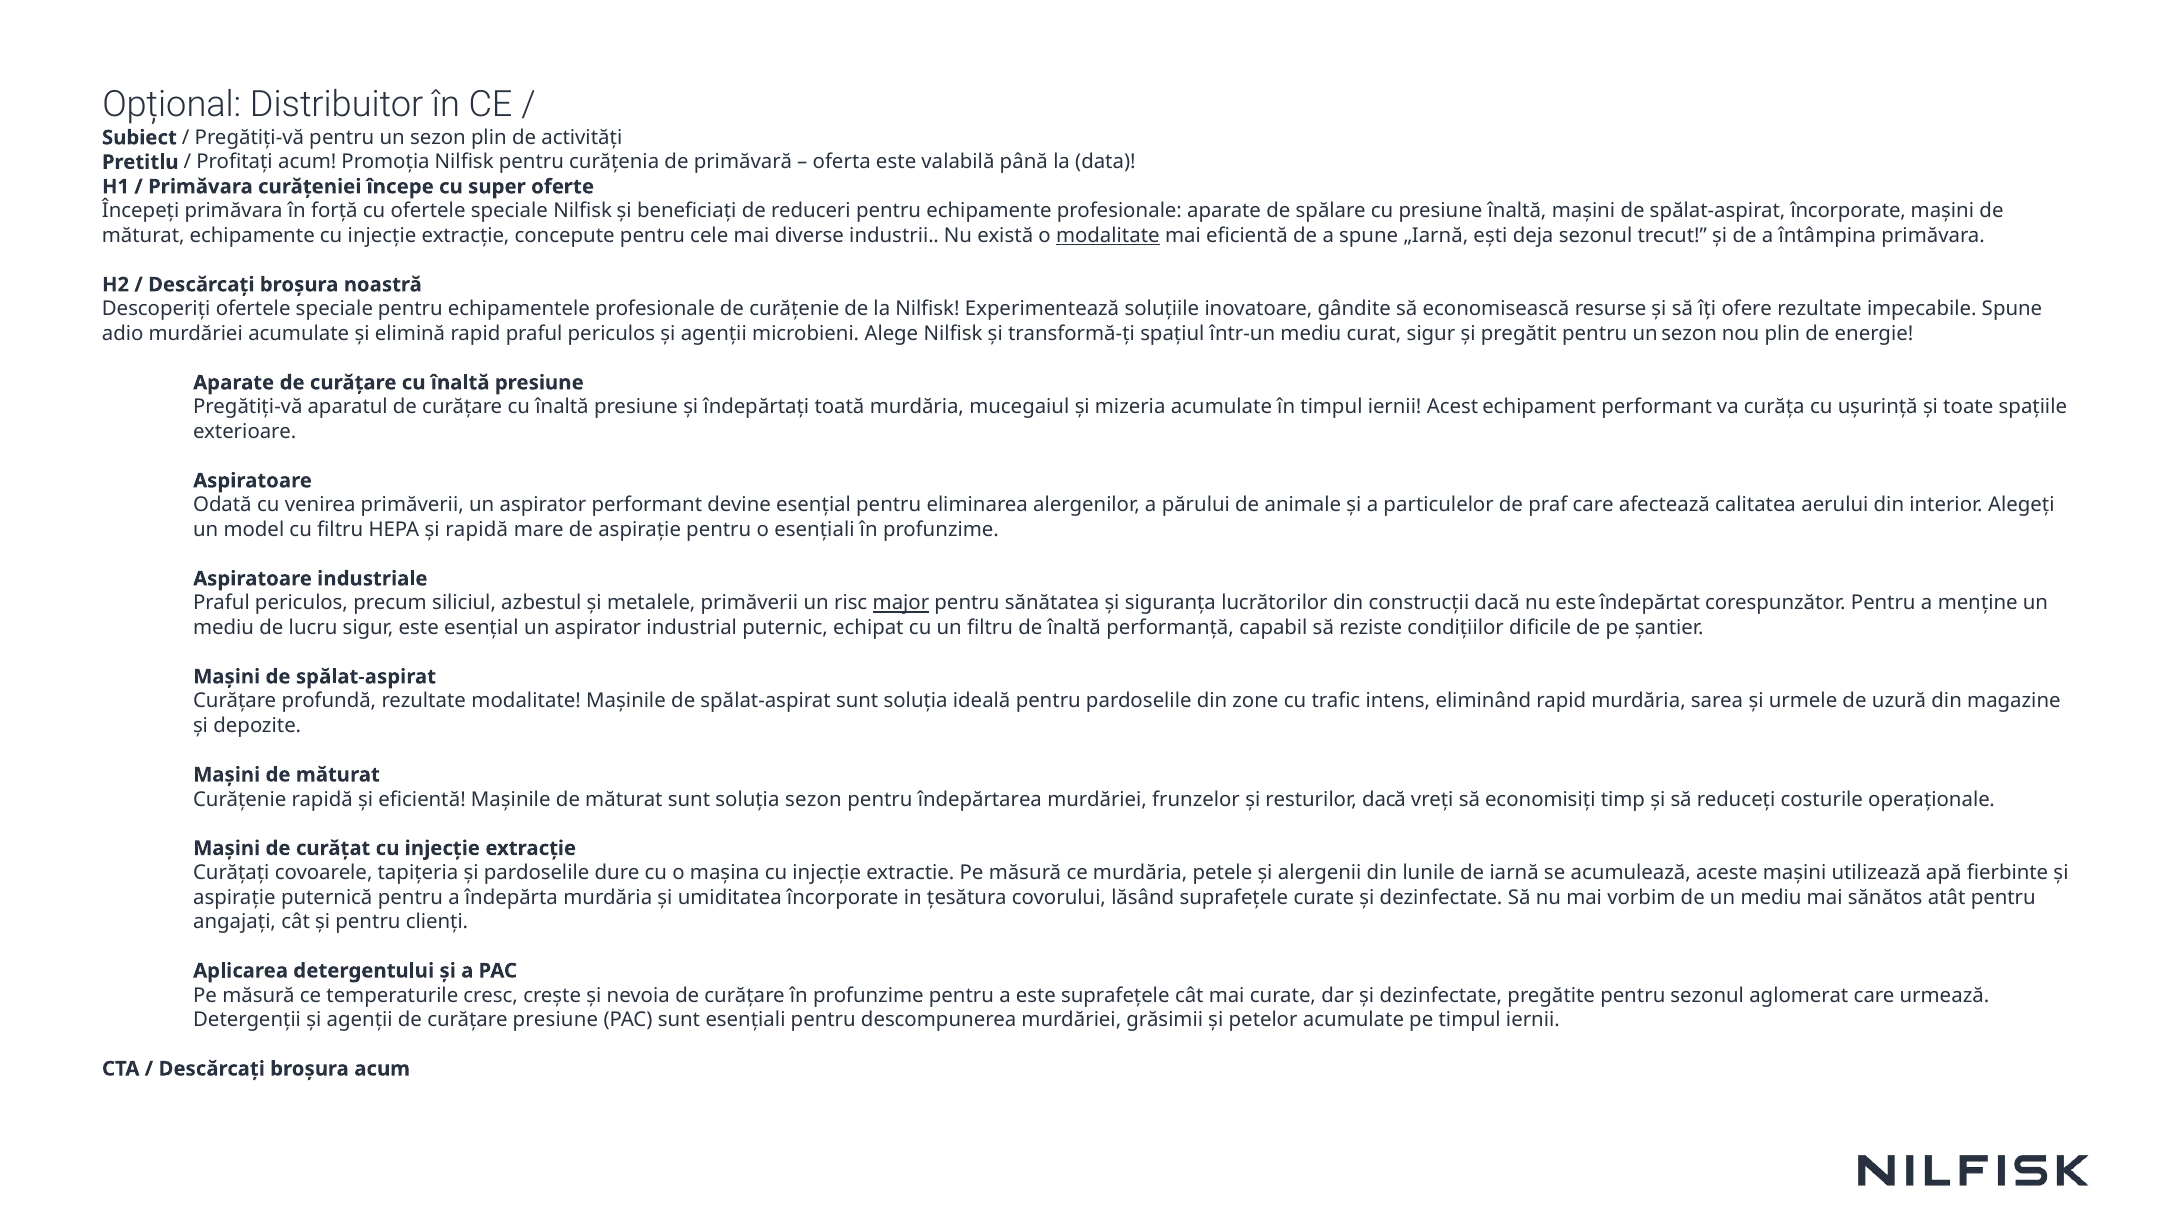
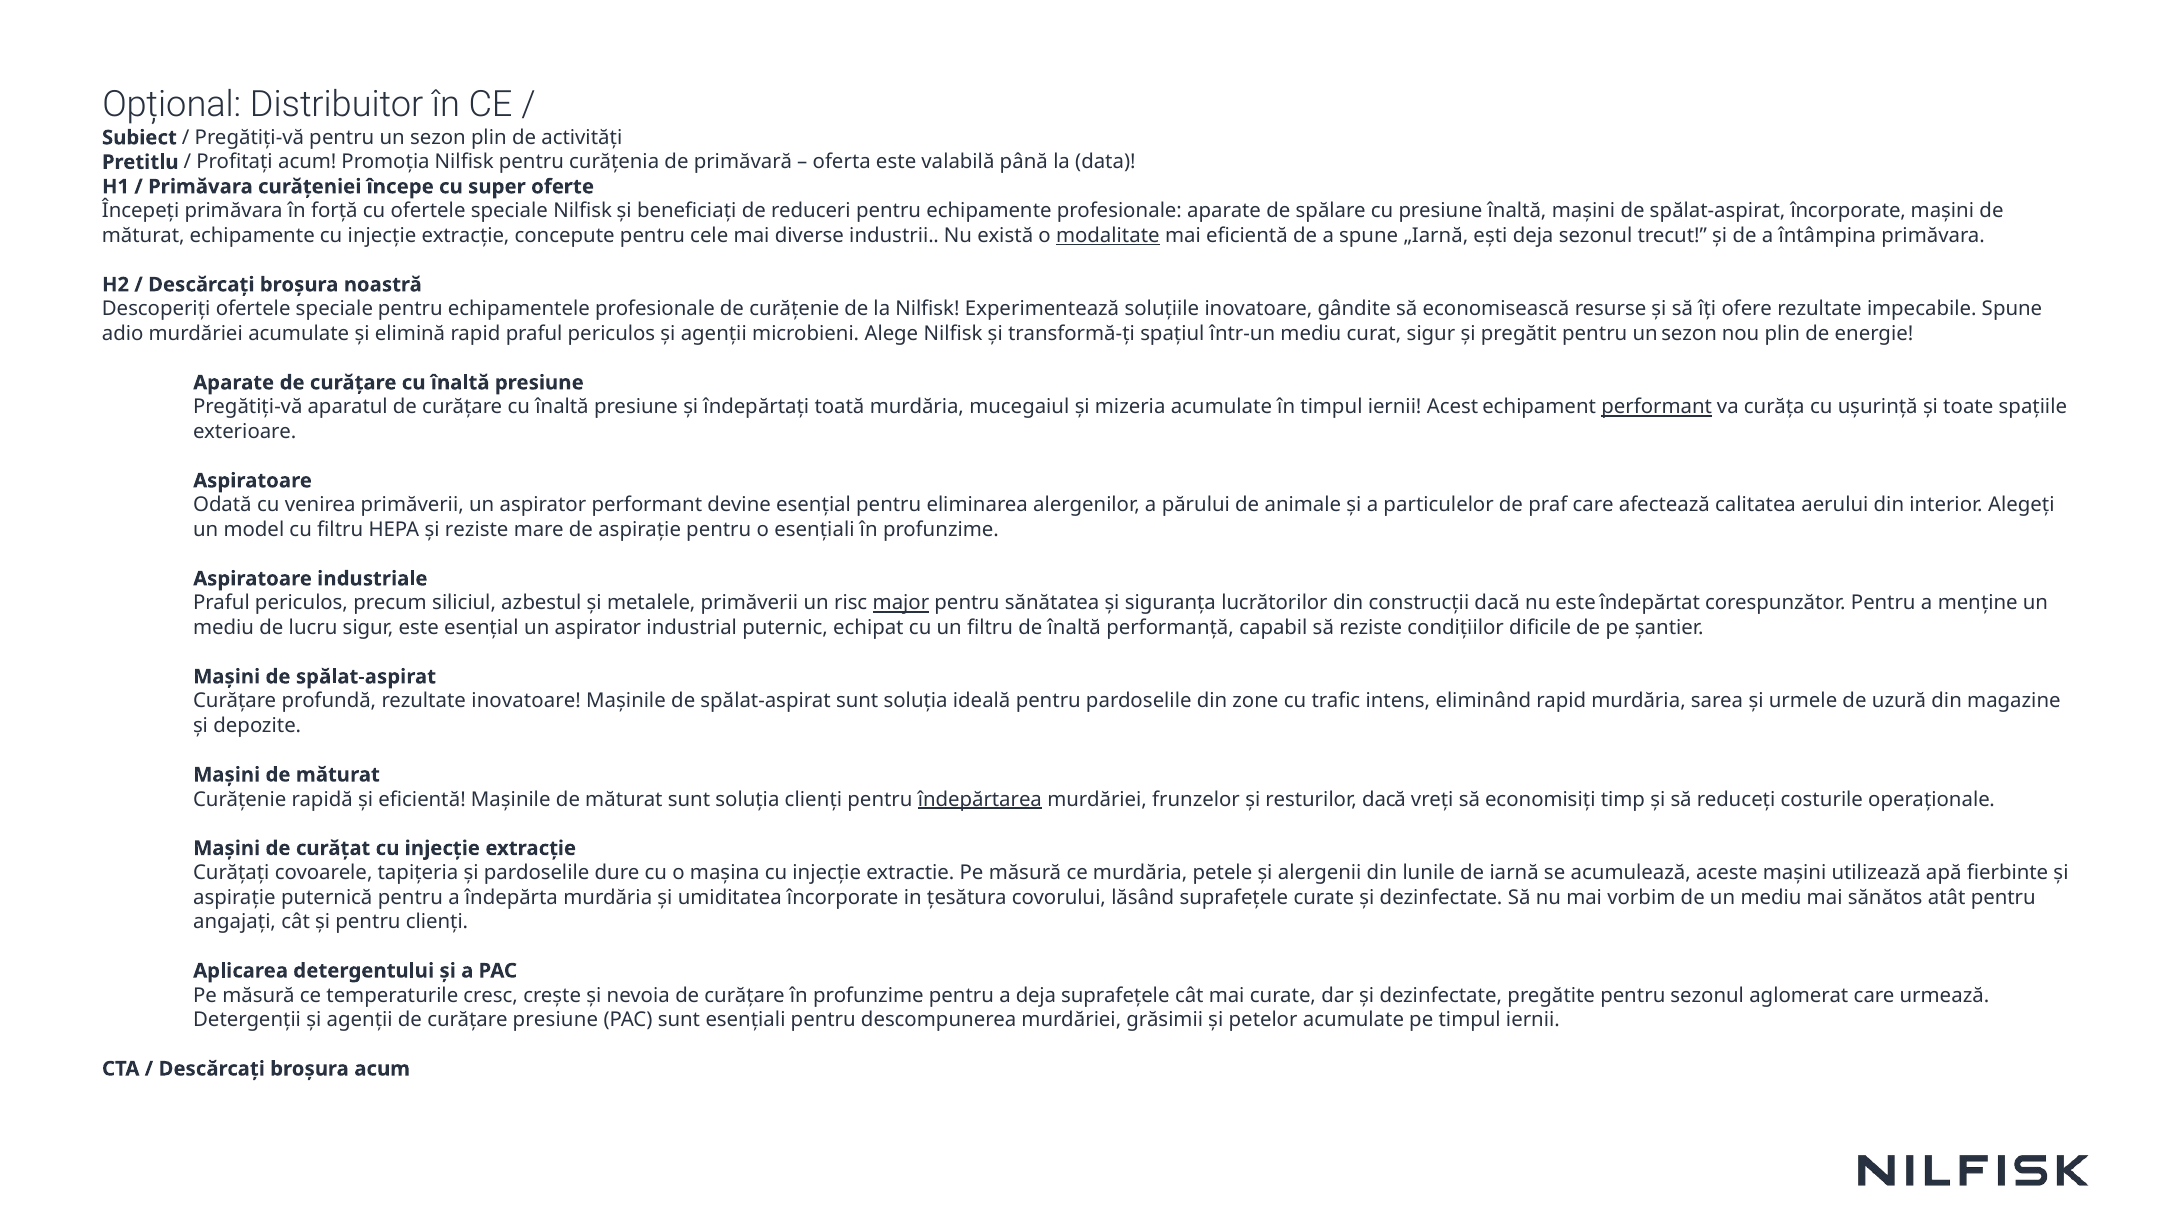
performant at (1657, 407) underline: none -> present
și rapidă: rapidă -> reziste
rezultate modalitate: modalitate -> inovatoare
soluția sezon: sezon -> clienți
îndepărtarea underline: none -> present
a este: este -> deja
